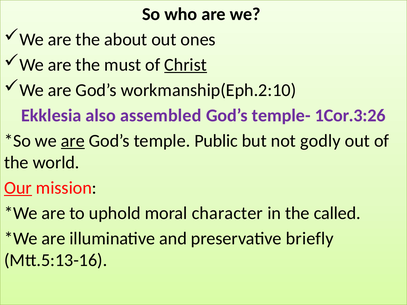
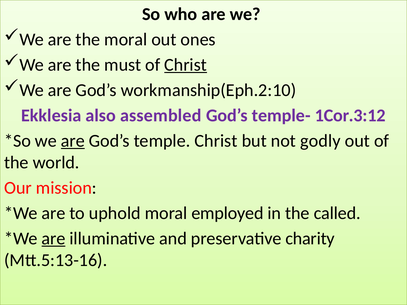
the about: about -> moral
1Cor.3:26: 1Cor.3:26 -> 1Cor.3:12
temple Public: Public -> Christ
Our underline: present -> none
character: character -> employed
are at (53, 239) underline: none -> present
briefly: briefly -> charity
